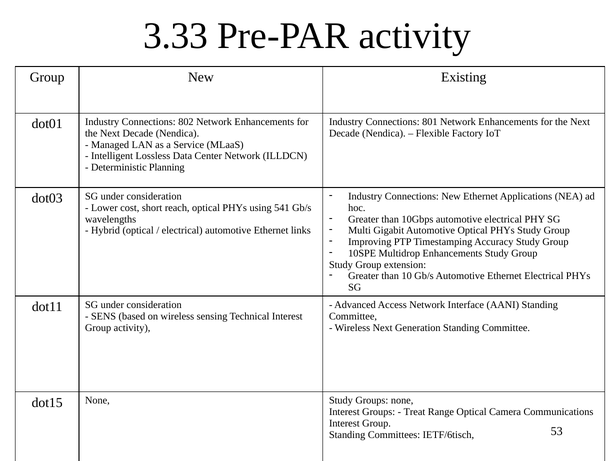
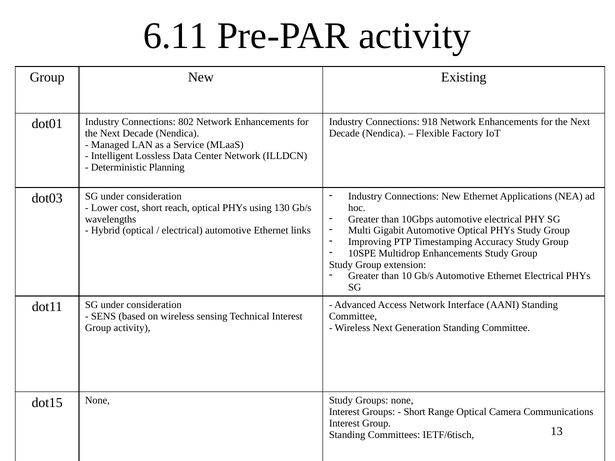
3.33: 3.33 -> 6.11
801: 801 -> 918
541: 541 -> 130
Treat at (414, 412): Treat -> Short
53: 53 -> 13
